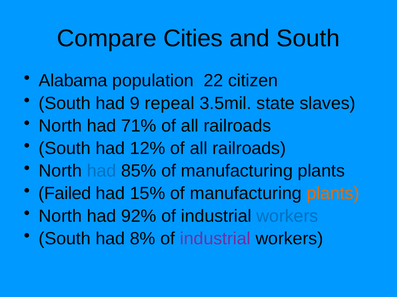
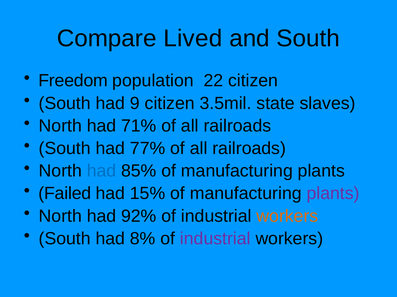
Cities: Cities -> Lived
Alabama: Alabama -> Freedom
9 repeal: repeal -> citizen
12%: 12% -> 77%
plants at (333, 194) colour: orange -> purple
workers at (287, 216) colour: blue -> orange
